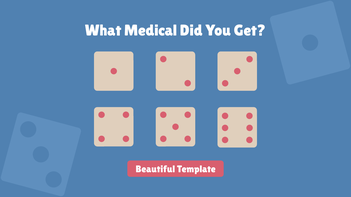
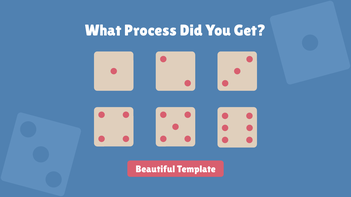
Medical: Medical -> Process
